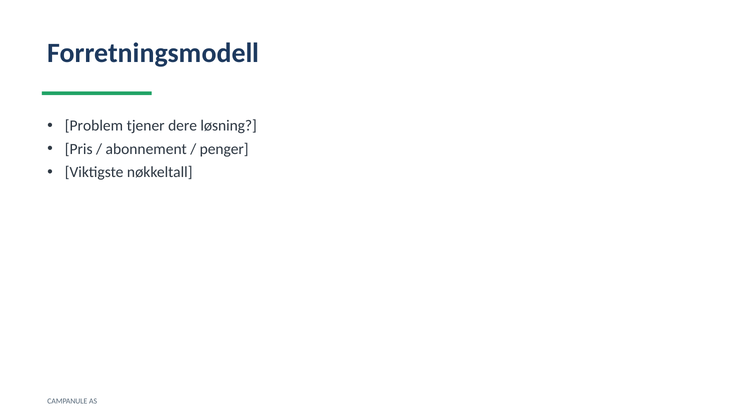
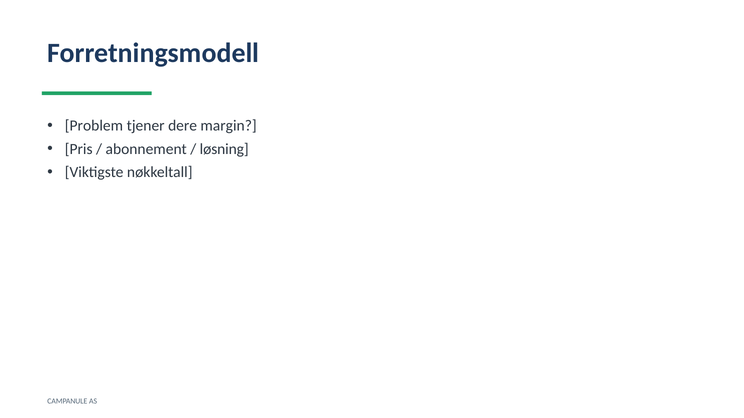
løsning: løsning -> margin
penger: penger -> løsning
